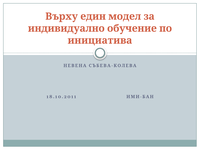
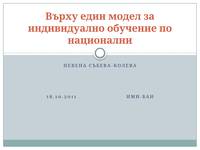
инициатива: инициатива -> национални
